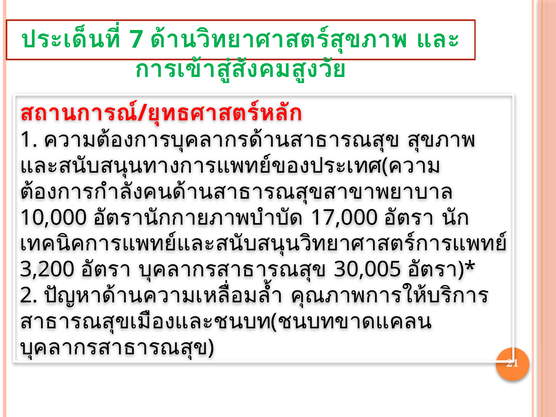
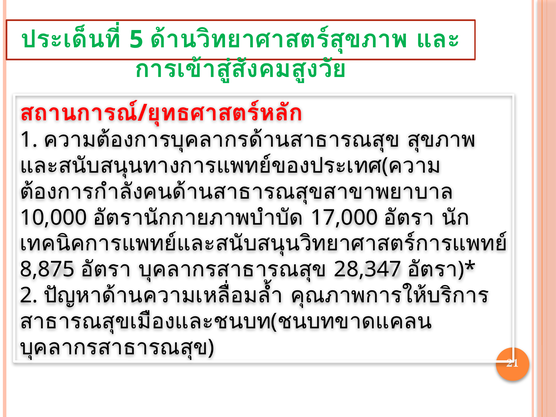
7: 7 -> 5
3,200: 3,200 -> 8,875
30,005: 30,005 -> 28,347
